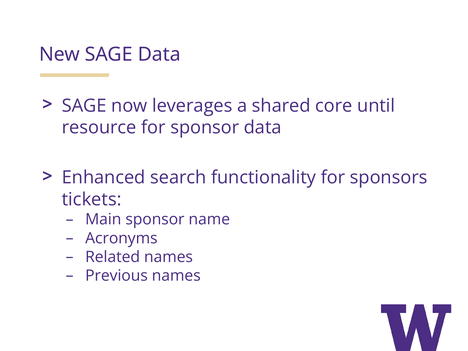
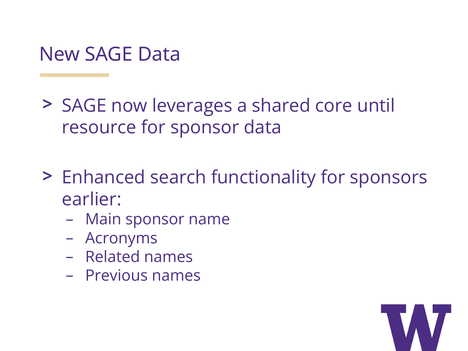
tickets: tickets -> earlier
